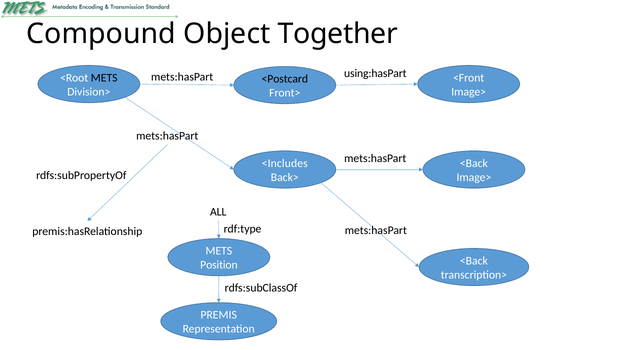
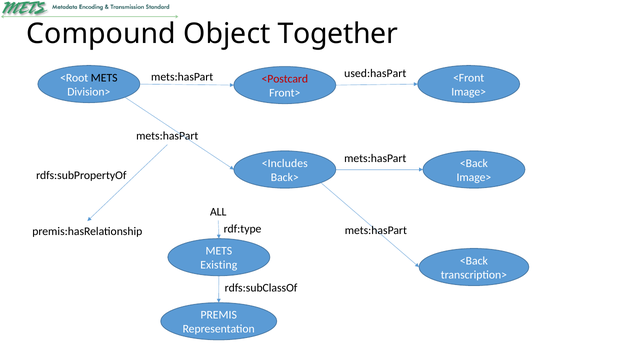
using:hasPart: using:hasPart -> used:hasPart
<Postcard colour: black -> red
Position: Position -> Existing
